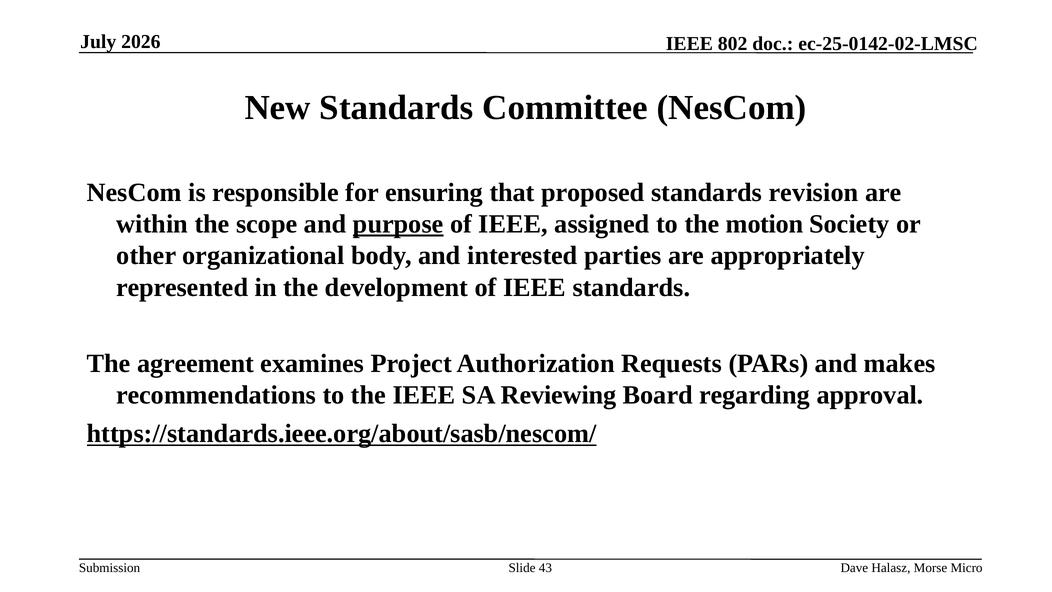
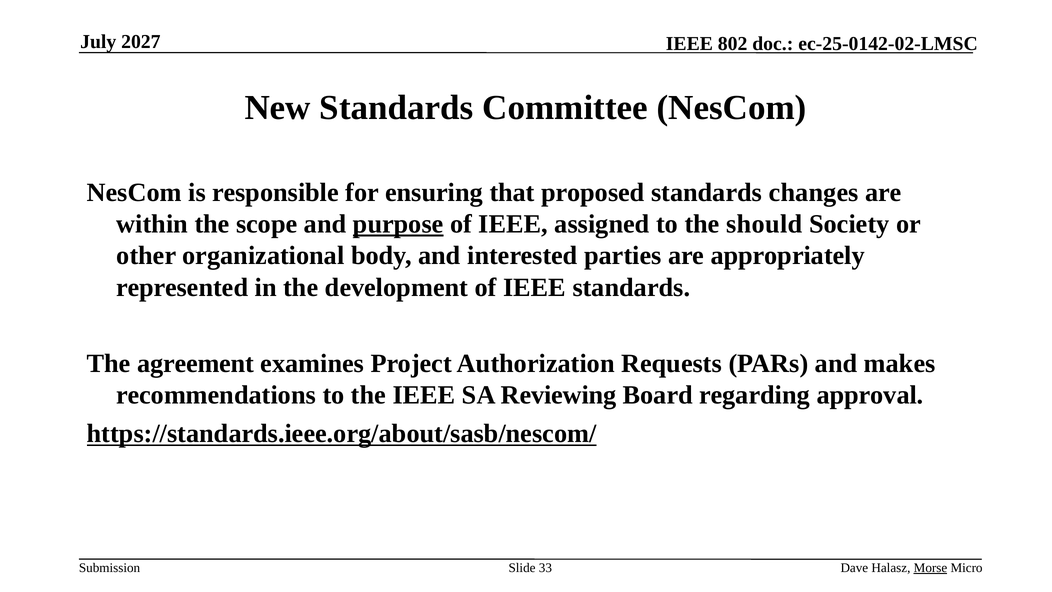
2026: 2026 -> 2027
revision: revision -> changes
motion: motion -> should
43: 43 -> 33
Morse underline: none -> present
